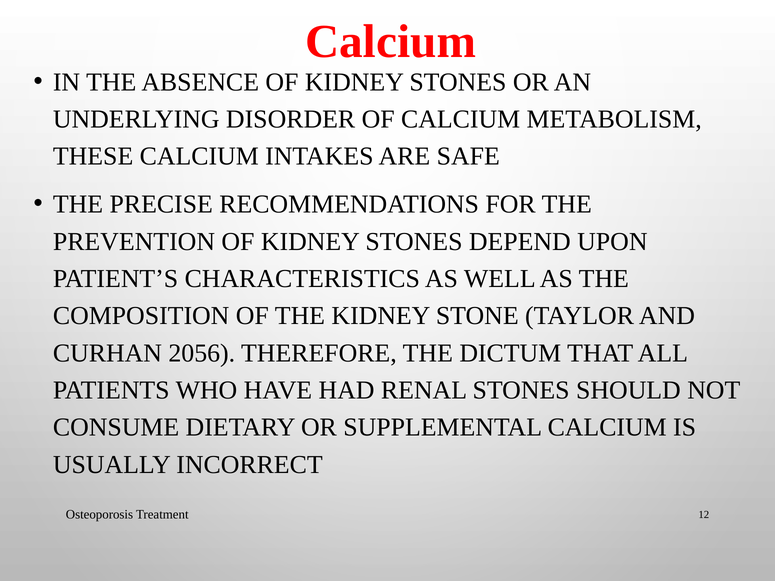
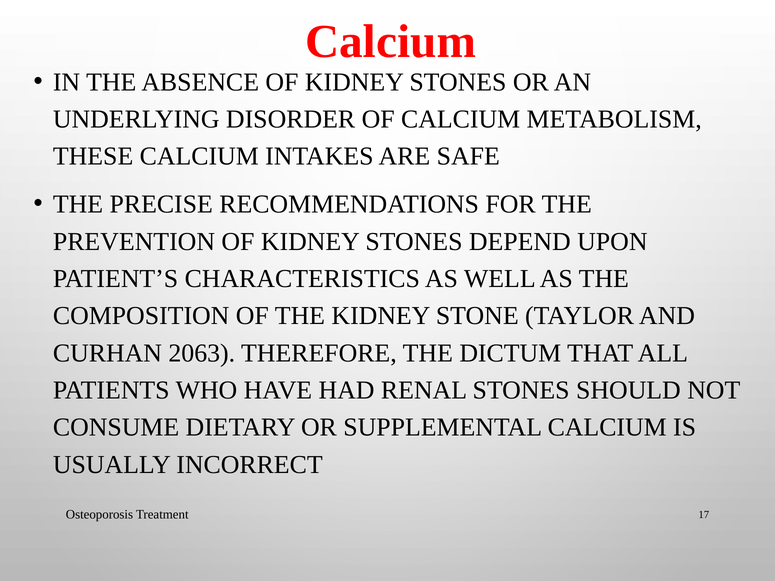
2056: 2056 -> 2063
12: 12 -> 17
